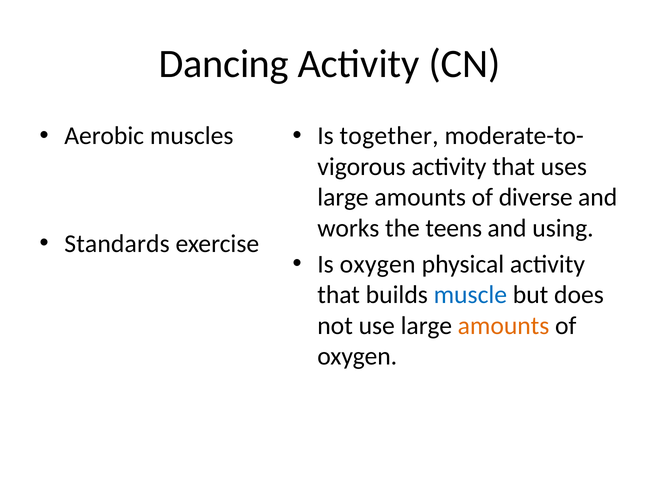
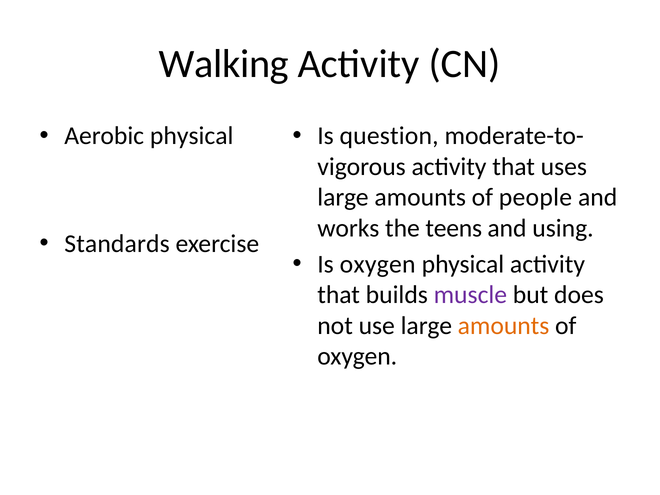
Dancing: Dancing -> Walking
Aerobic muscles: muscles -> physical
together: together -> question
diverse: diverse -> people
muscle colour: blue -> purple
